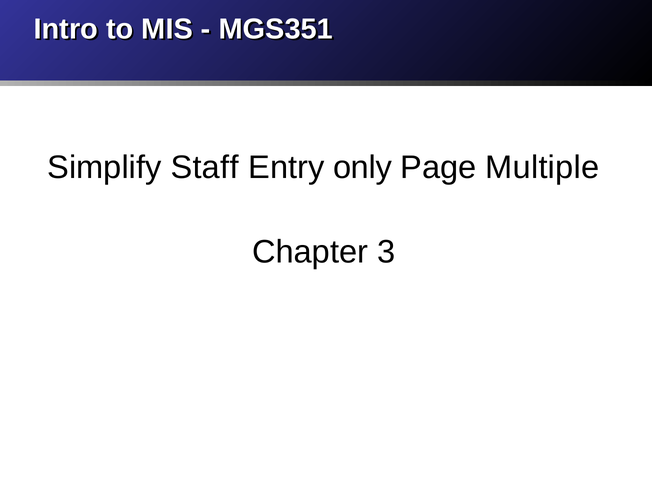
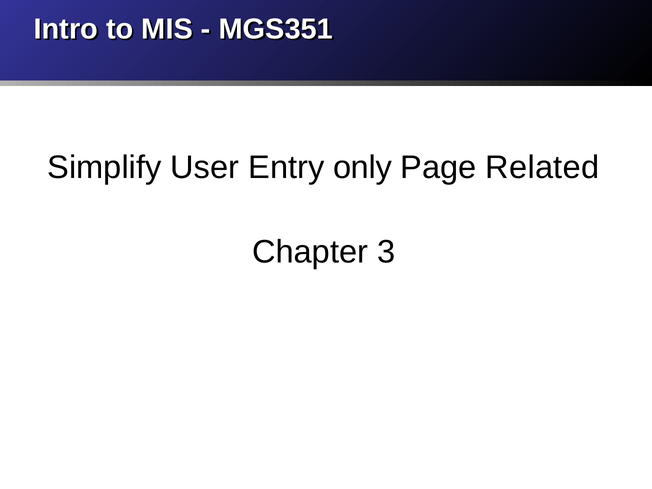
Staff: Staff -> User
Multiple: Multiple -> Related
